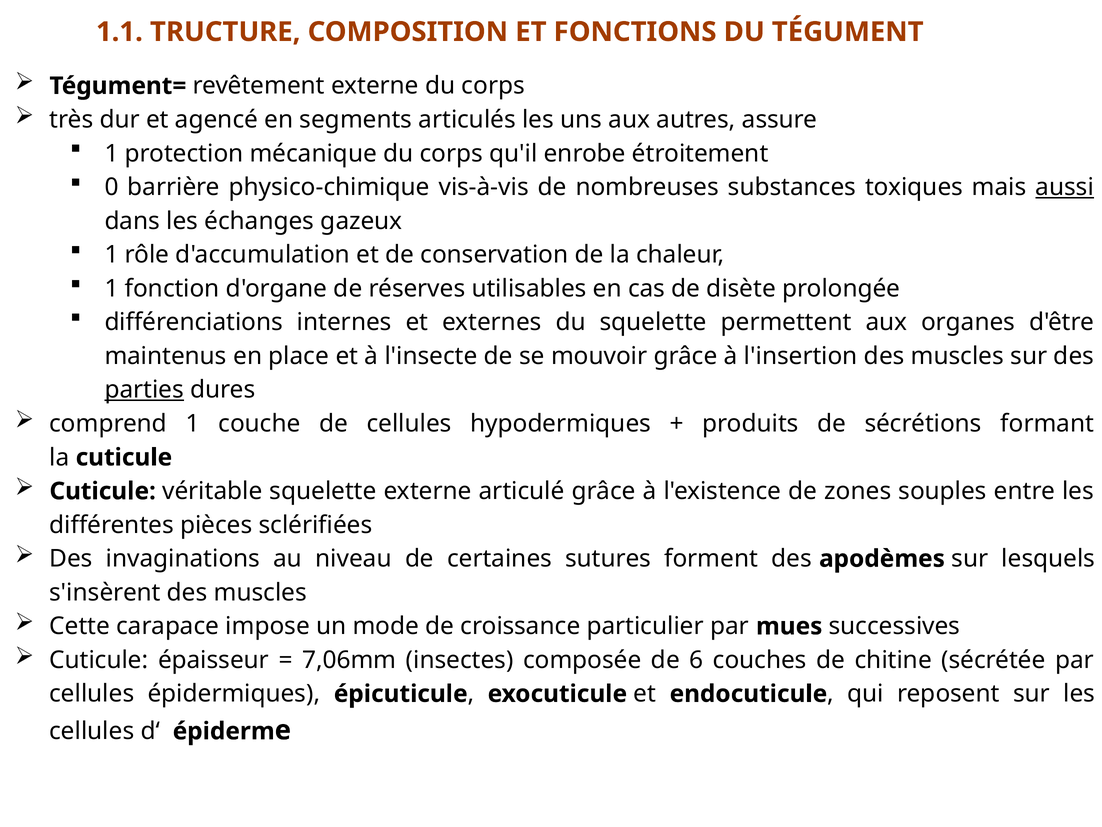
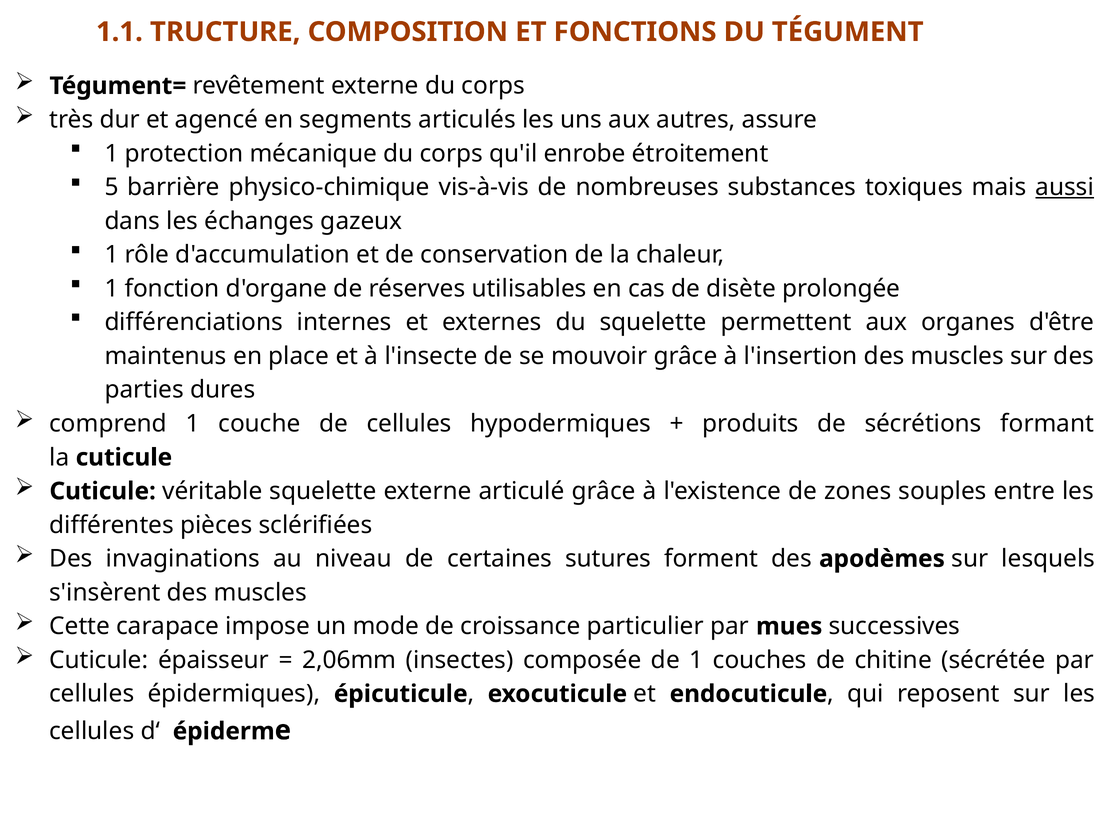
0: 0 -> 5
parties underline: present -> none
7,06mm: 7,06mm -> 2,06mm
de 6: 6 -> 1
